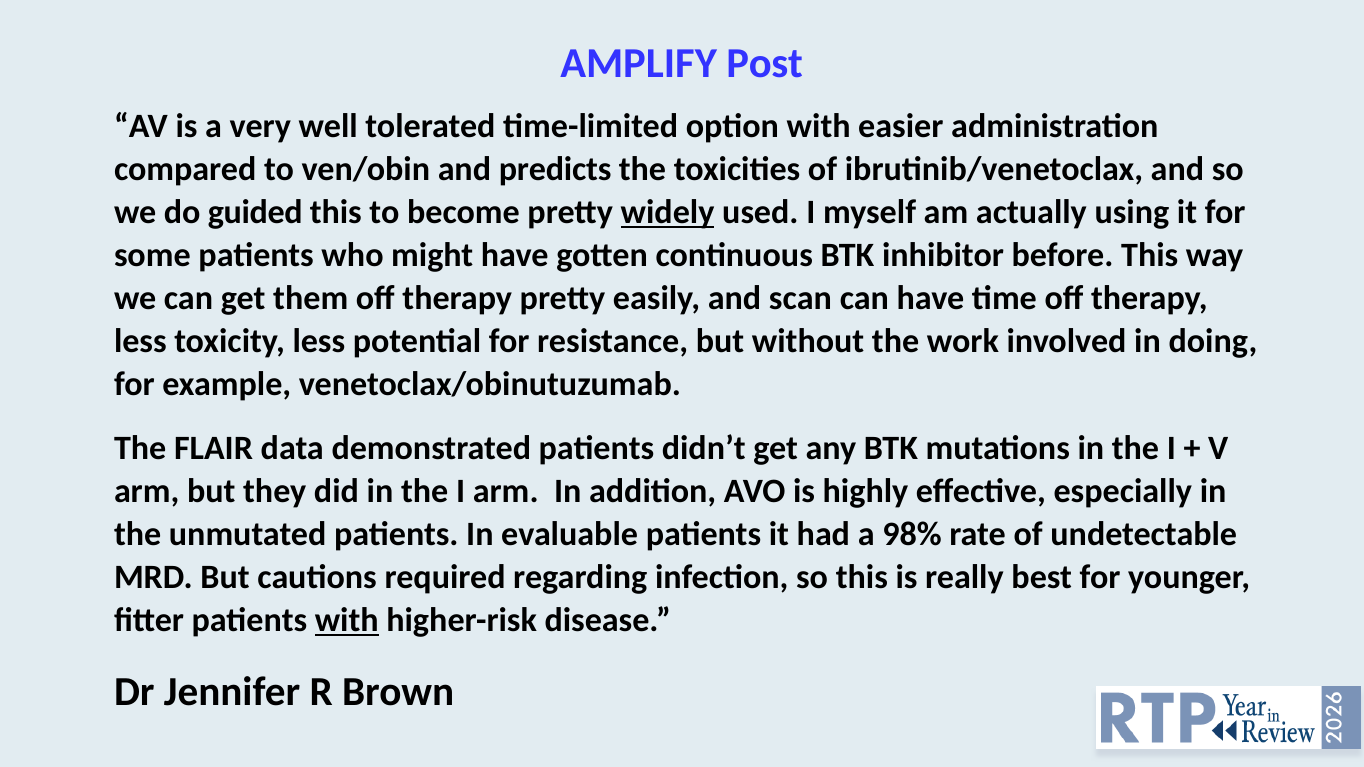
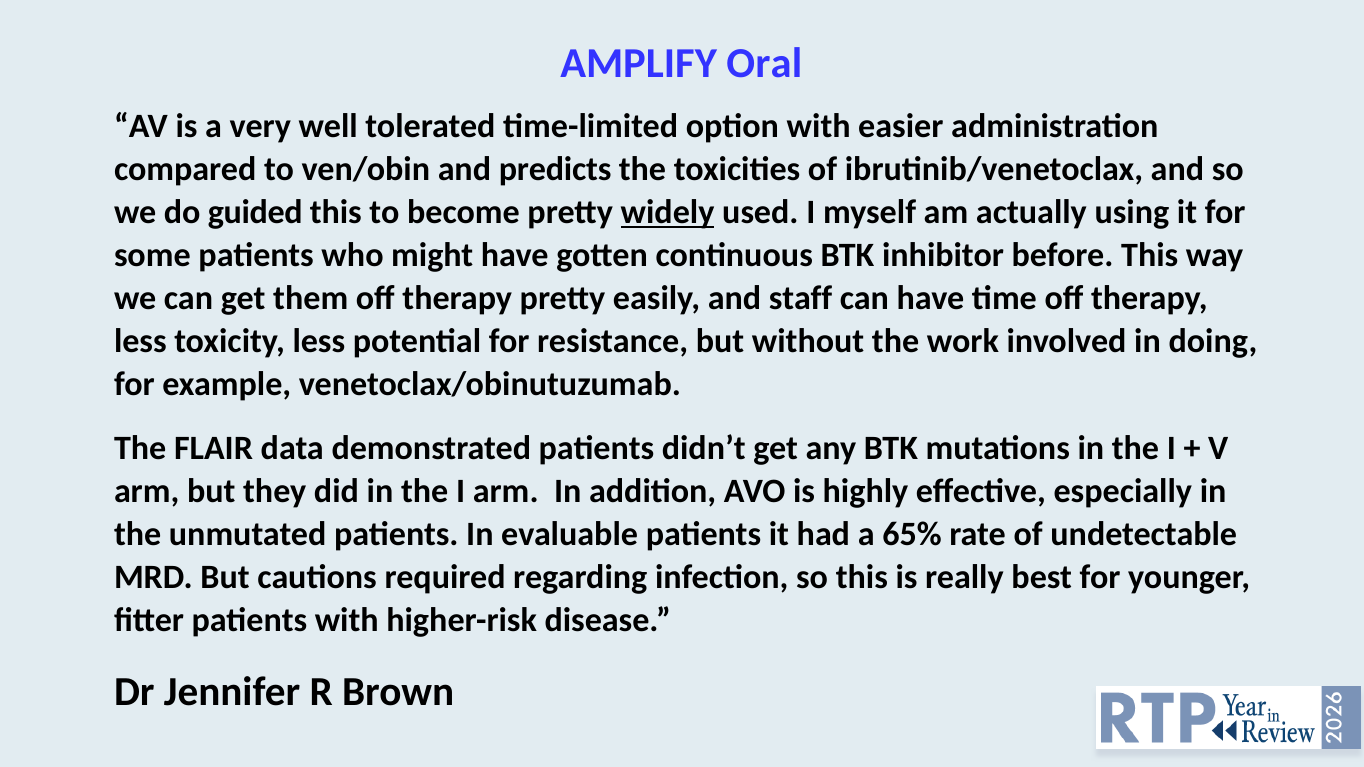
Post: Post -> Oral
scan: scan -> staff
98%: 98% -> 65%
with at (347, 620) underline: present -> none
